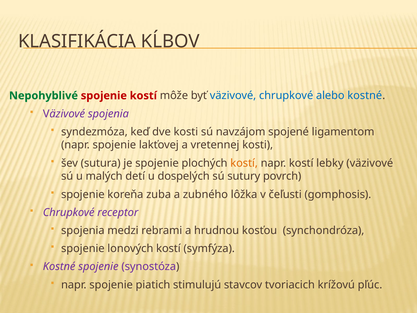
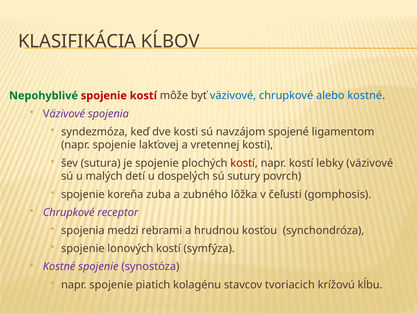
kostí at (244, 163) colour: orange -> red
stimulujú: stimulujú -> kolagénu
pľúc: pľúc -> kĺbu
